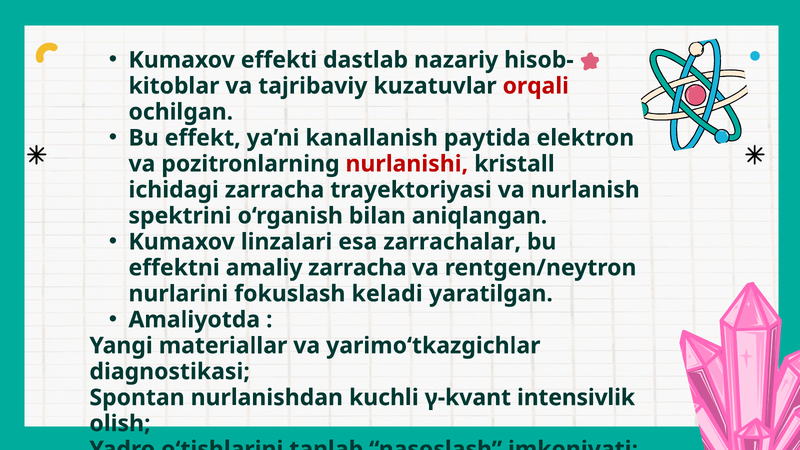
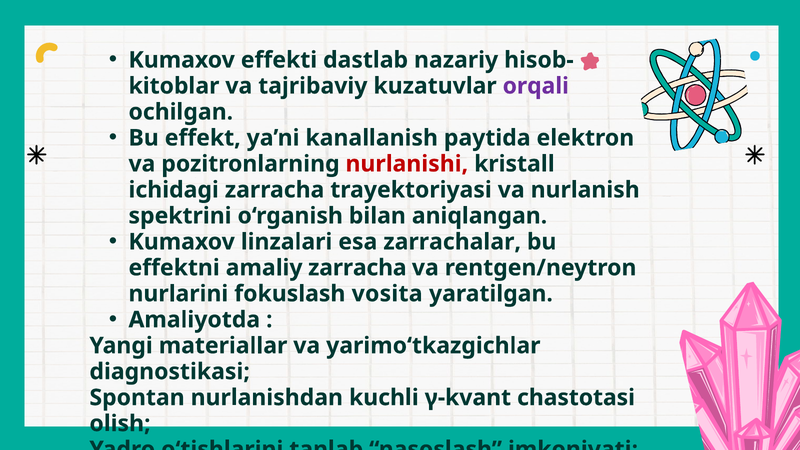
orqali colour: red -> purple
keladi: keladi -> vosita
intensivlik: intensivlik -> chastotasi
